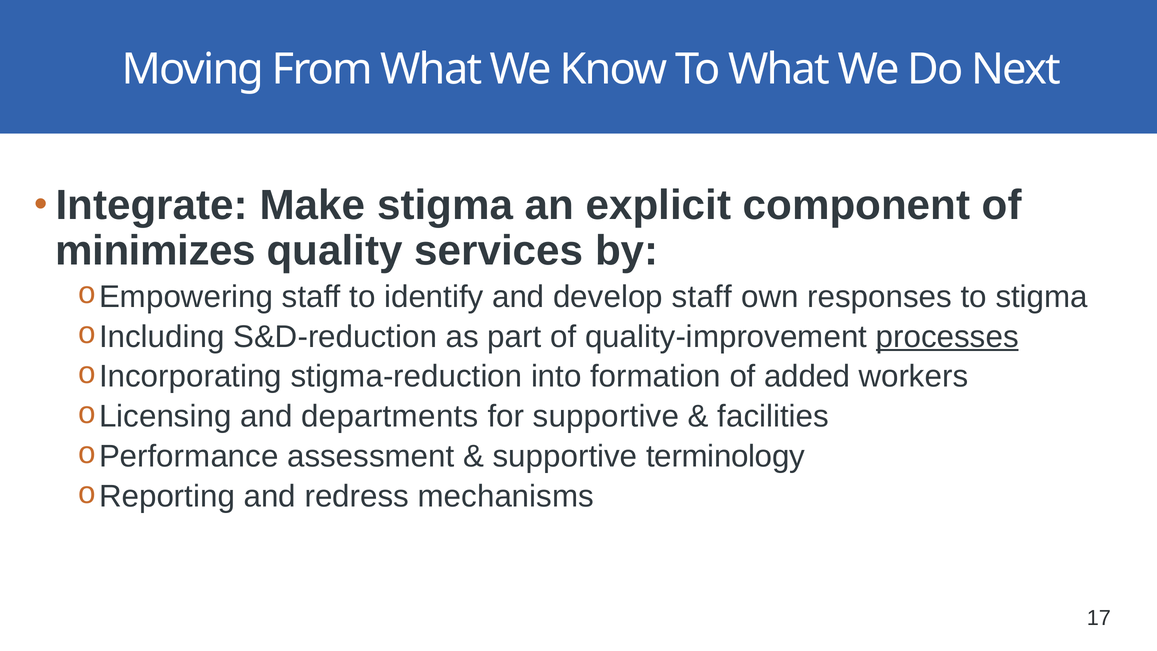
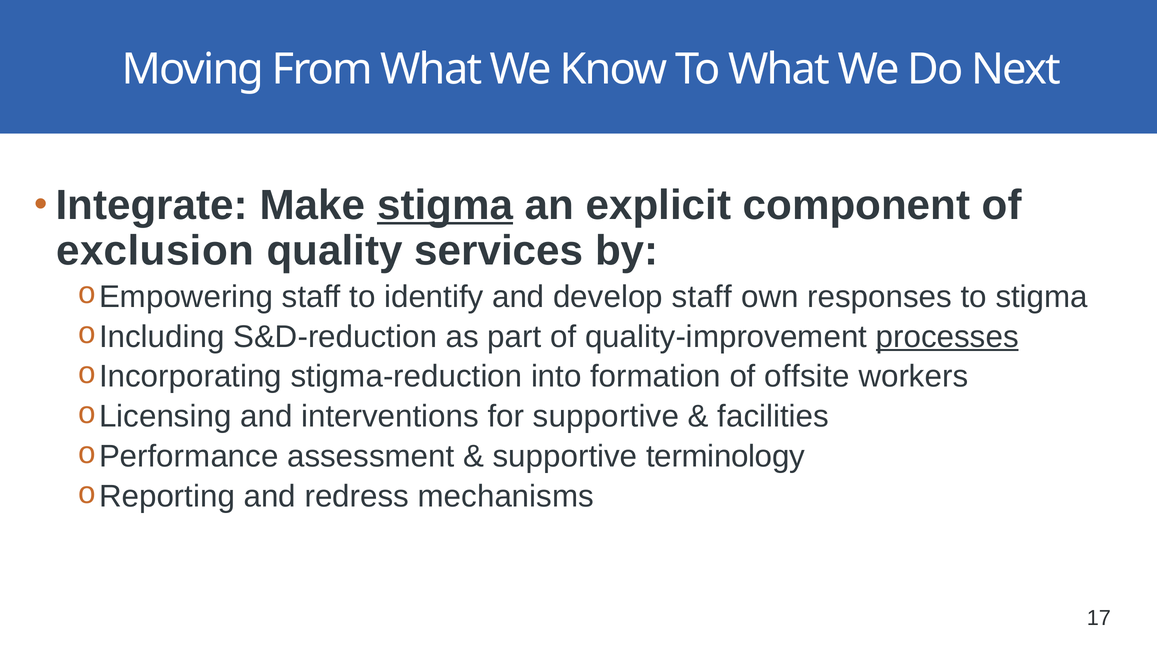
stigma at (445, 205) underline: none -> present
minimizes: minimizes -> exclusion
added: added -> offsite
departments: departments -> interventions
